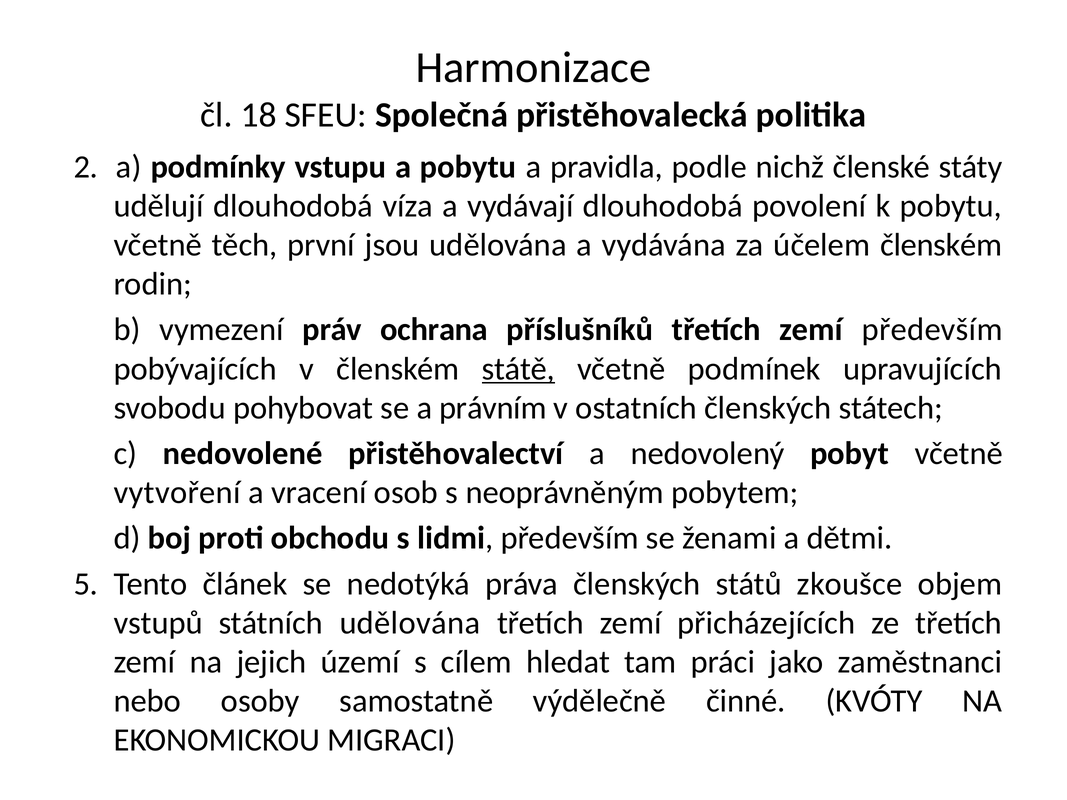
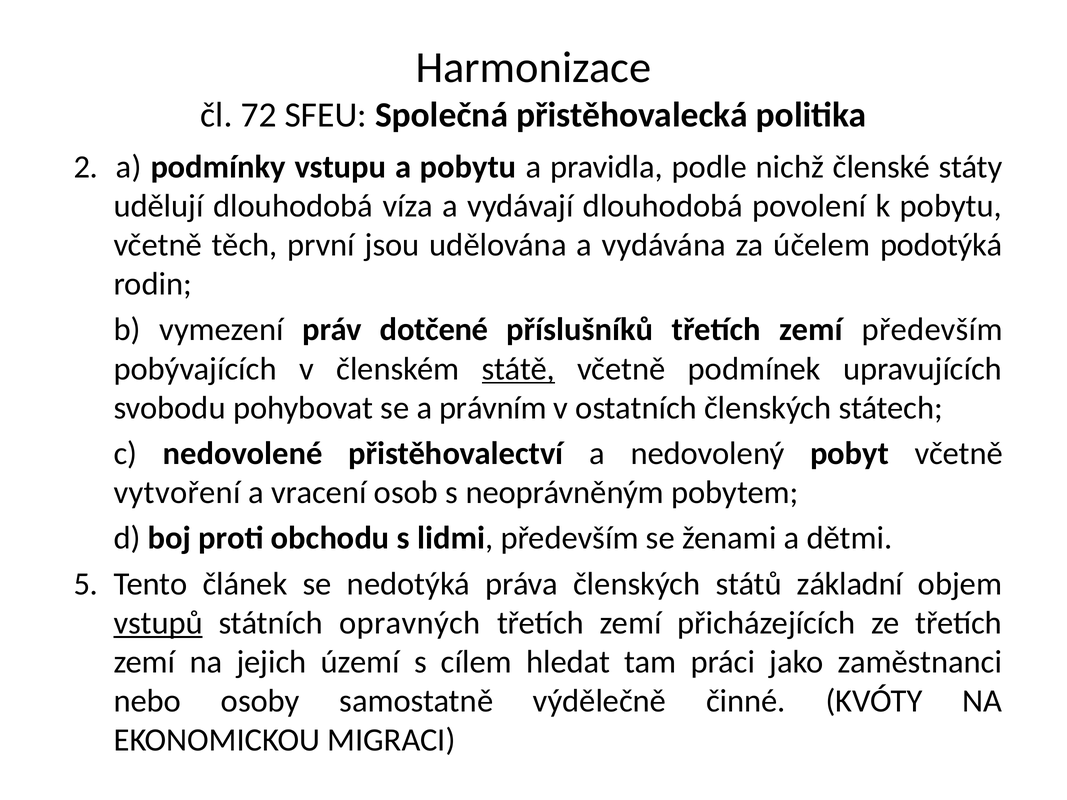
18: 18 -> 72
účelem členském: členském -> podotýká
ochrana: ochrana -> dotčené
zkoušce: zkoušce -> základní
vstupů underline: none -> present
státních udělována: udělována -> opravných
